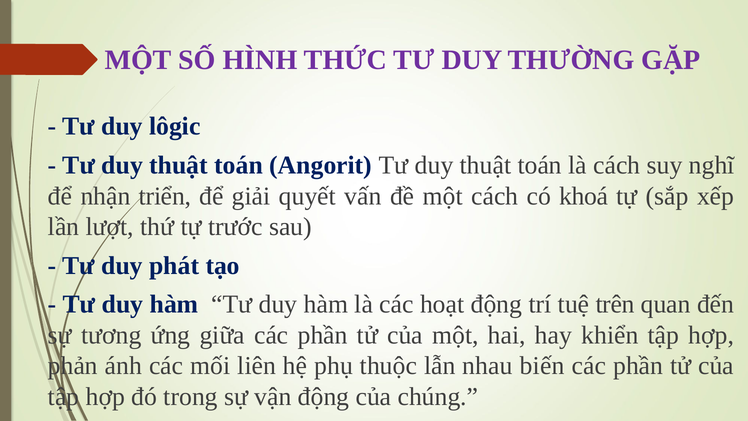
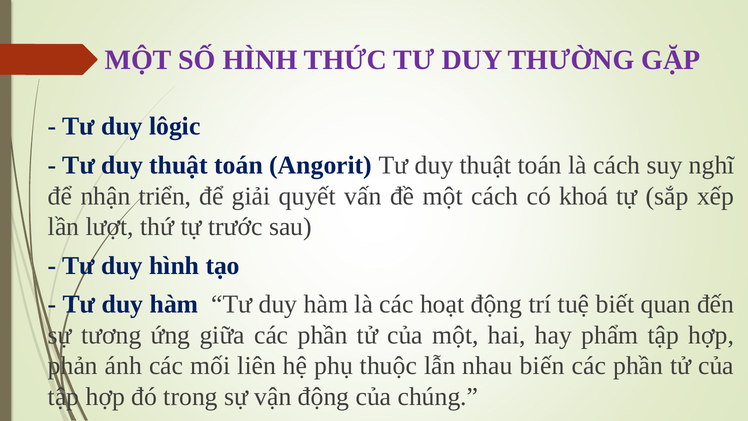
duy phát: phát -> hình
trên: trên -> biết
khiển: khiển -> phẩm
